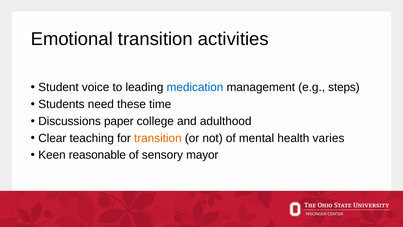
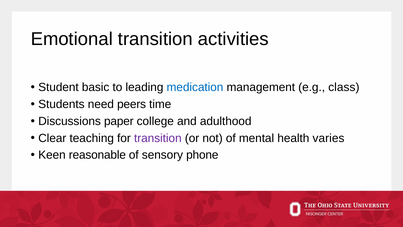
voice: voice -> basic
steps: steps -> class
these: these -> peers
transition at (158, 138) colour: orange -> purple
mayor: mayor -> phone
